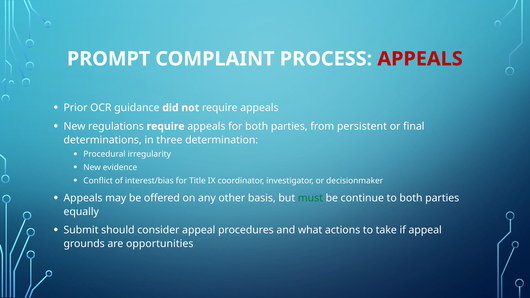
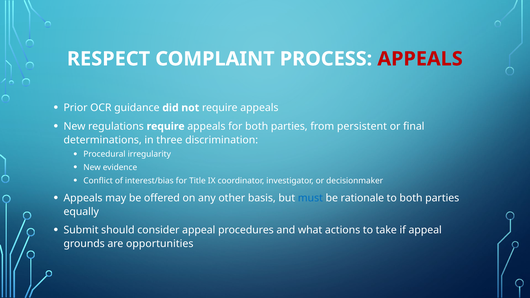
PROMPT: PROMPT -> RESPECT
determination: determination -> discrimination
must colour: green -> blue
continue: continue -> rationale
